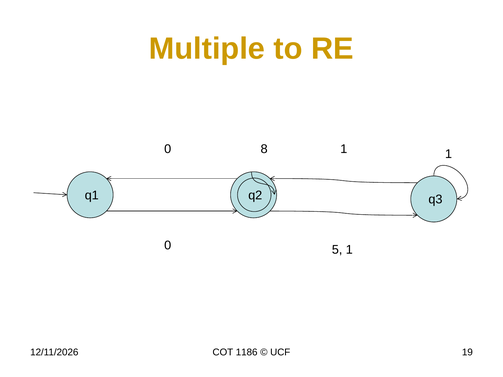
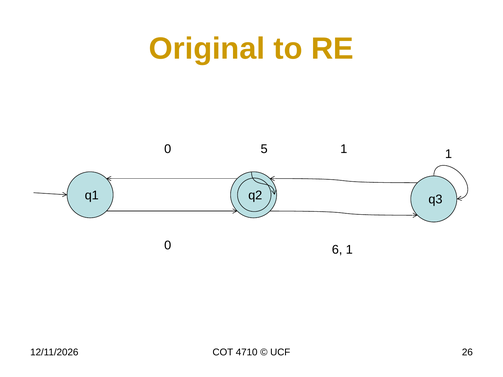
Multiple: Multiple -> Original
8: 8 -> 5
5: 5 -> 6
1186: 1186 -> 4710
19: 19 -> 26
